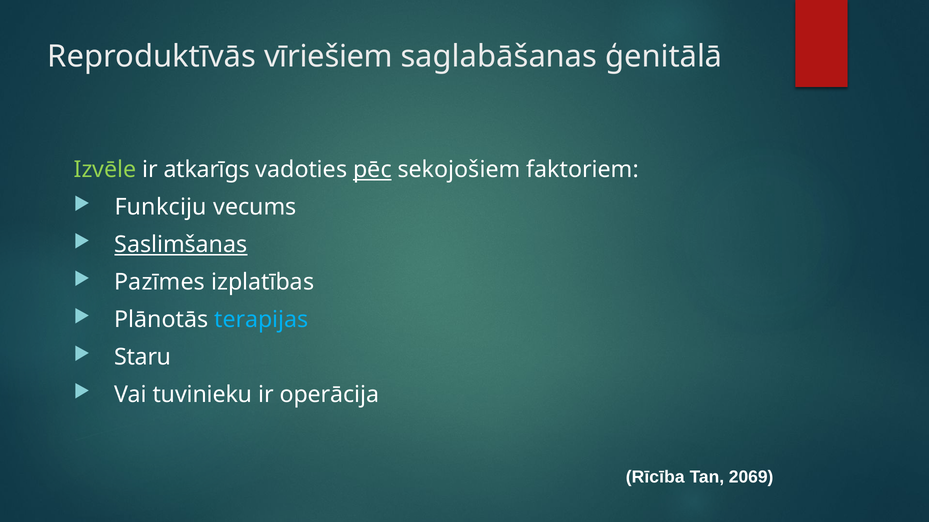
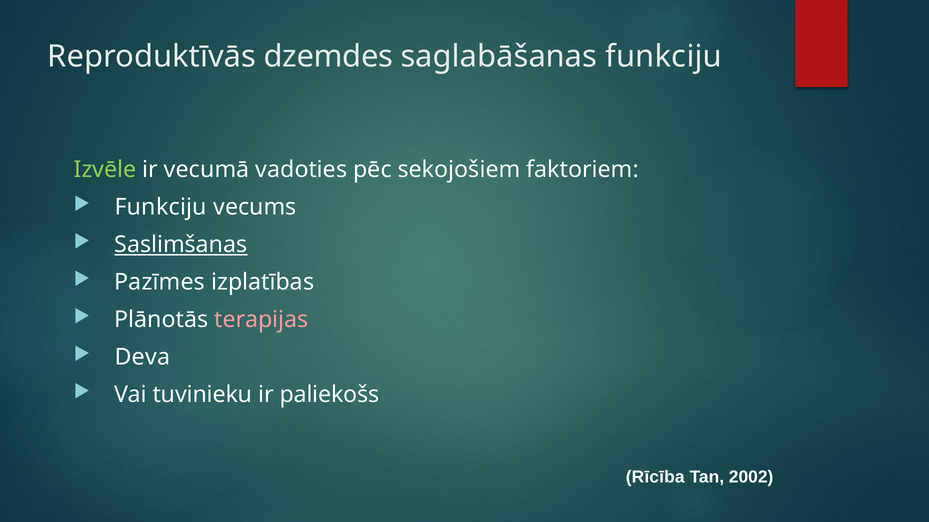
vīriešiem: vīriešiem -> dzemdes
saglabāšanas ģenitālā: ģenitālā -> funkciju
atkarīgs: atkarīgs -> vecumā
pēc underline: present -> none
terapijas colour: light blue -> pink
Staru: Staru -> Deva
operācija: operācija -> paliekošs
2069: 2069 -> 2002
